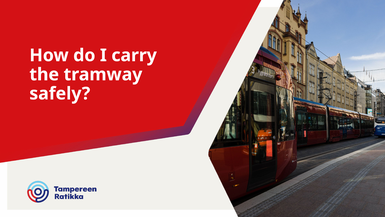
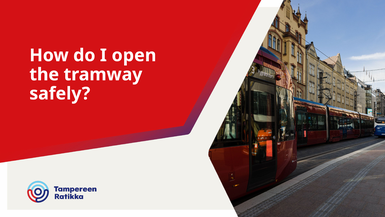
carry: carry -> open
